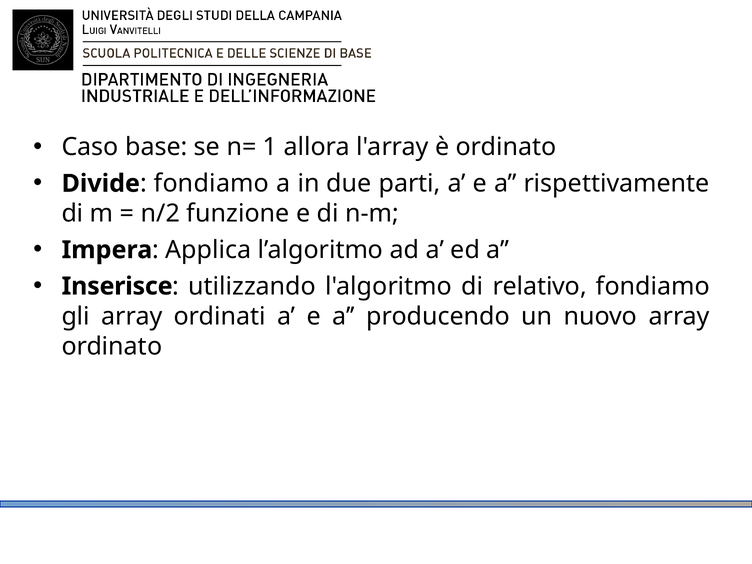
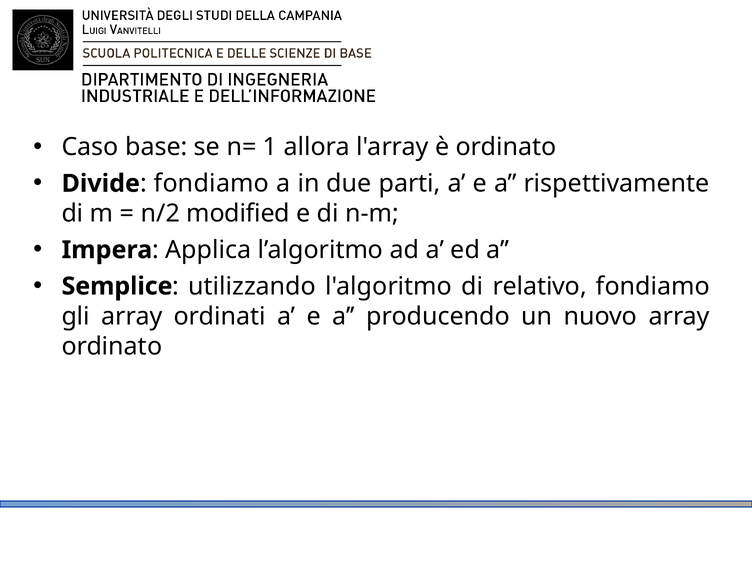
funzione: funzione -> modified
Inserisce: Inserisce -> Semplice
